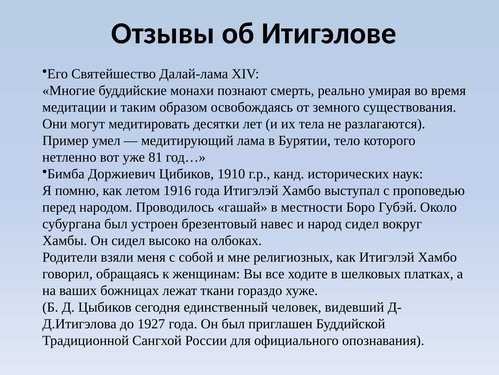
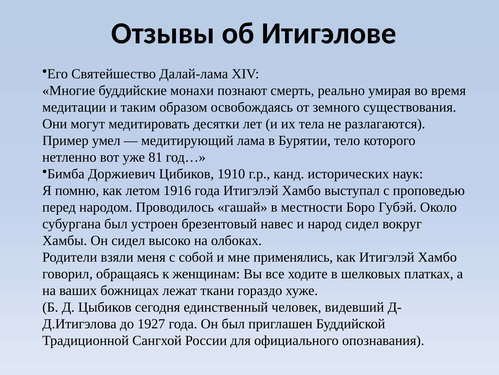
религиозных: религиозных -> применялись
